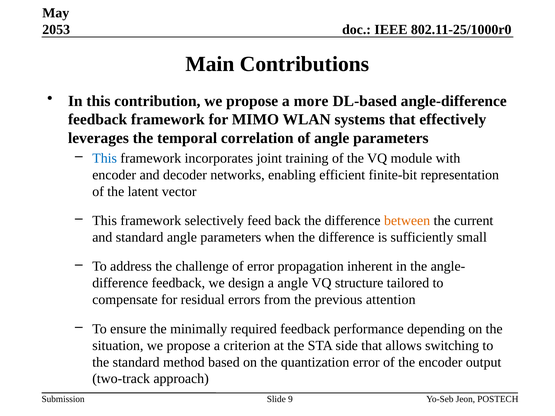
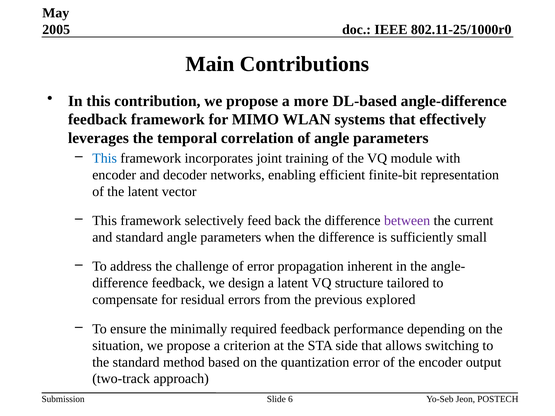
2053: 2053 -> 2005
between colour: orange -> purple
a angle: angle -> latent
attention: attention -> explored
9: 9 -> 6
